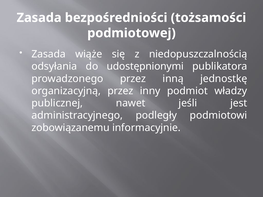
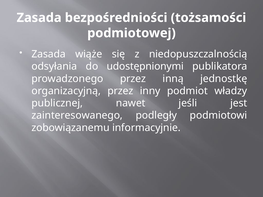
administracyjnego: administracyjnego -> zainteresowanego
